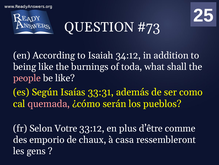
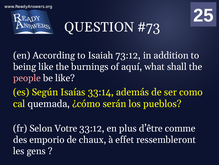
34:12: 34:12 -> 73:12
toda: toda -> aquí
33:31: 33:31 -> 33:14
quemada colour: pink -> white
casa: casa -> effet
